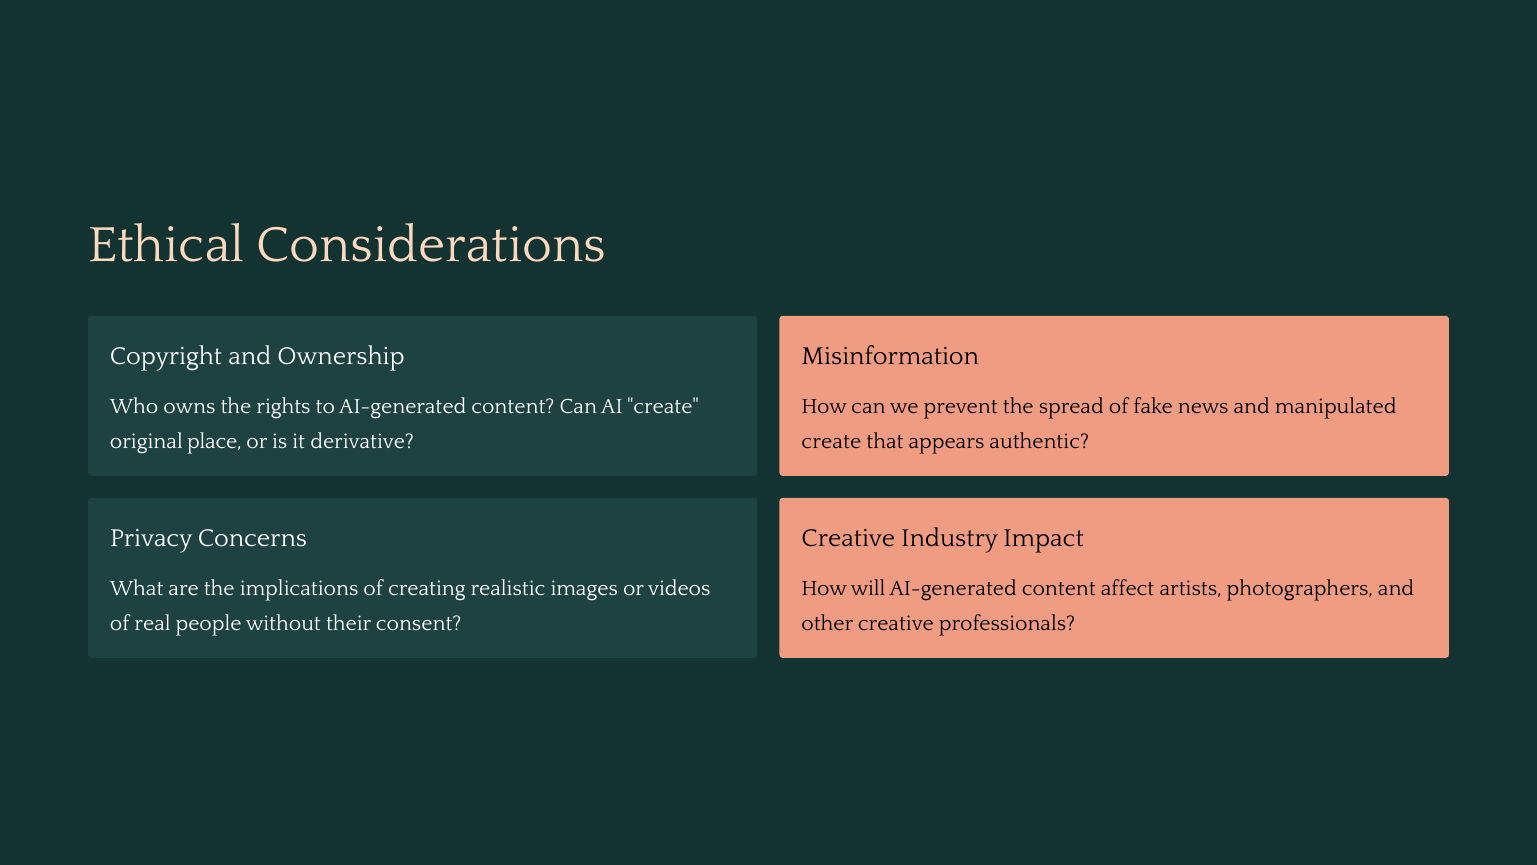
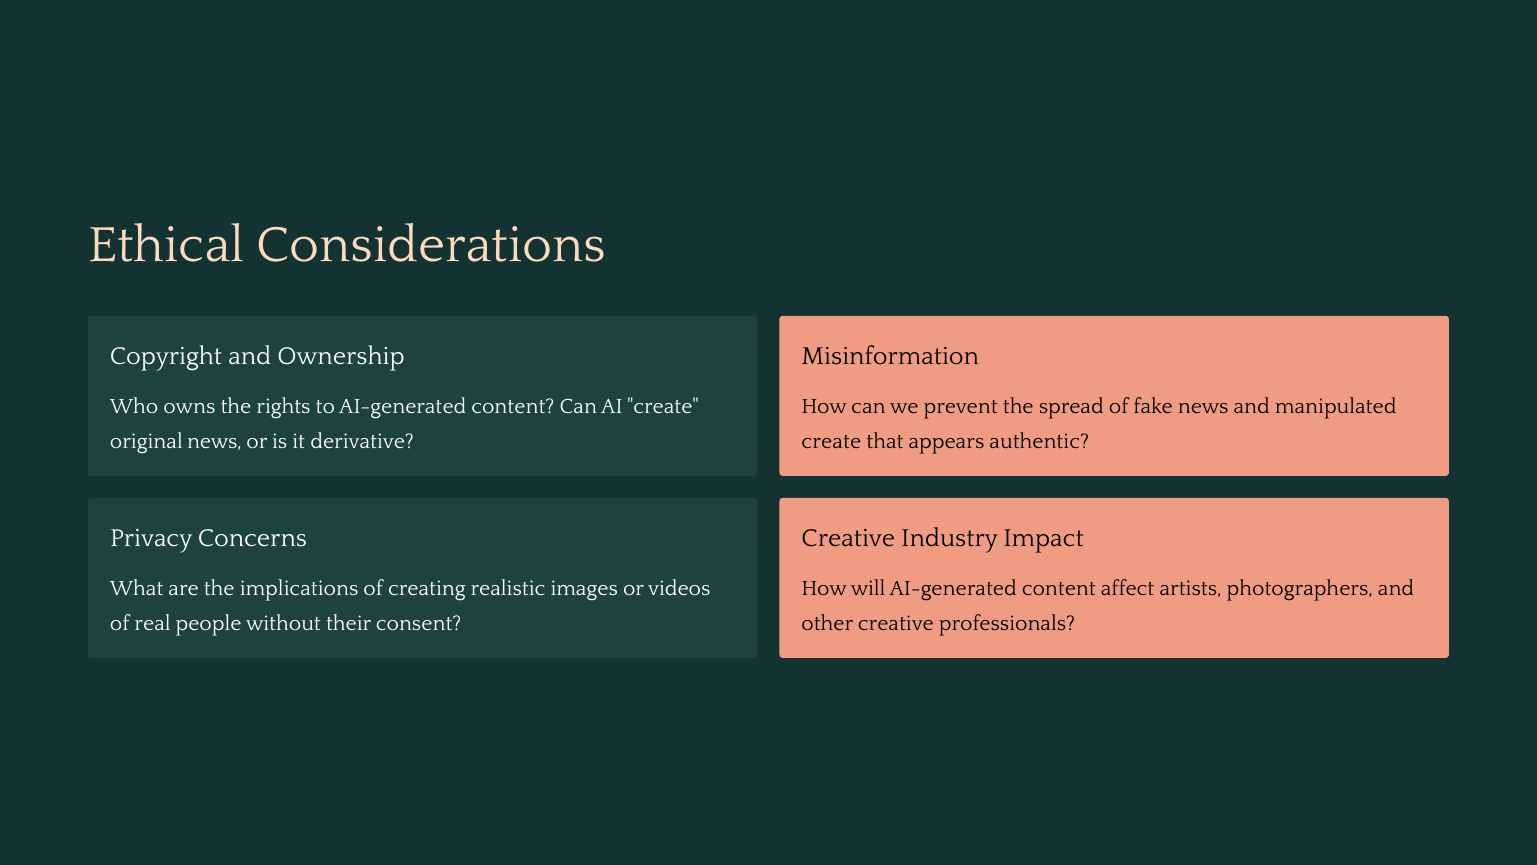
original place: place -> news
